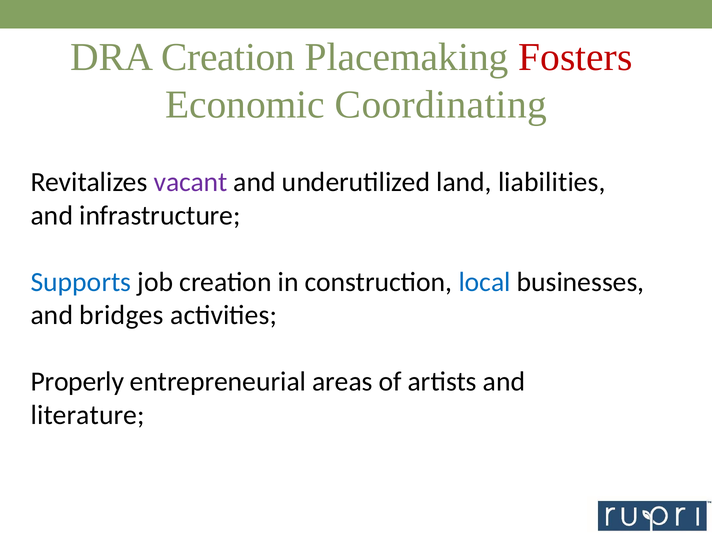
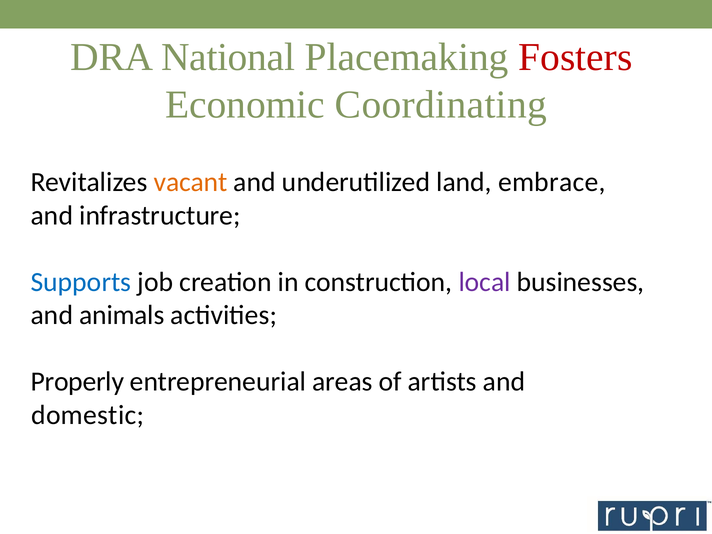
DRA Creation: Creation -> National
vacant colour: purple -> orange
liabilities: liabilities -> embrace
local colour: blue -> purple
bridges: bridges -> animals
literature: literature -> domestic
